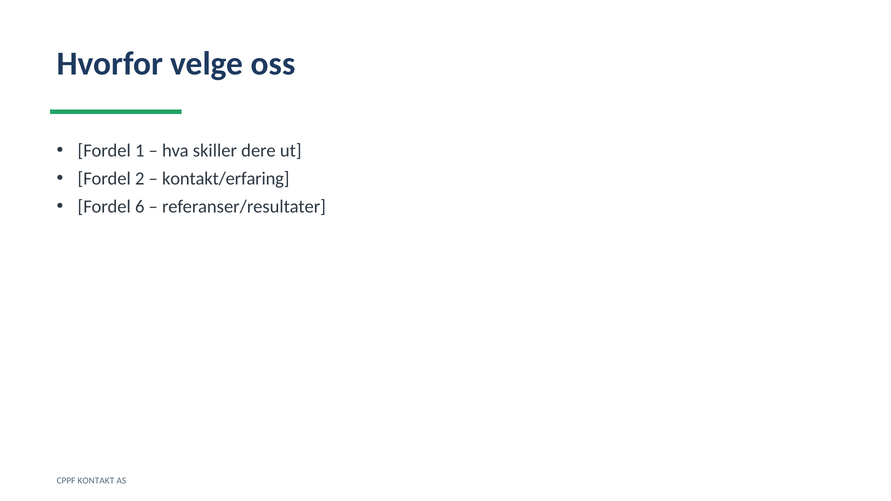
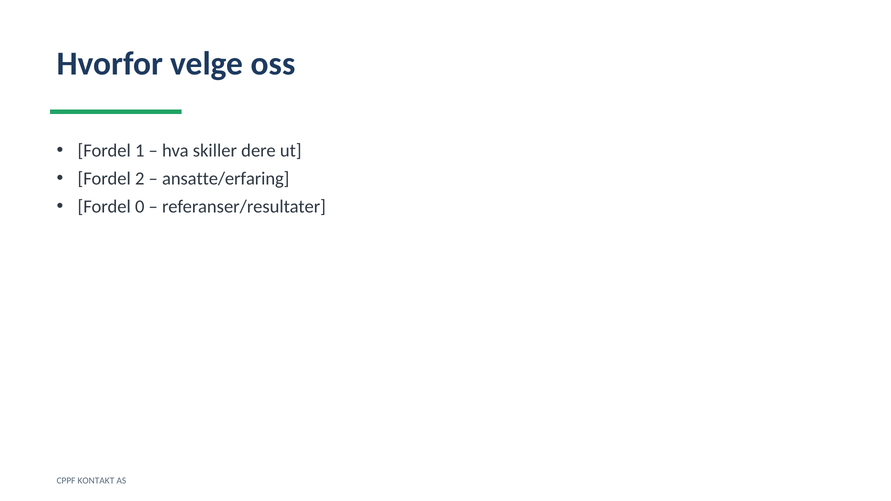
kontakt/erfaring: kontakt/erfaring -> ansatte/erfaring
6: 6 -> 0
